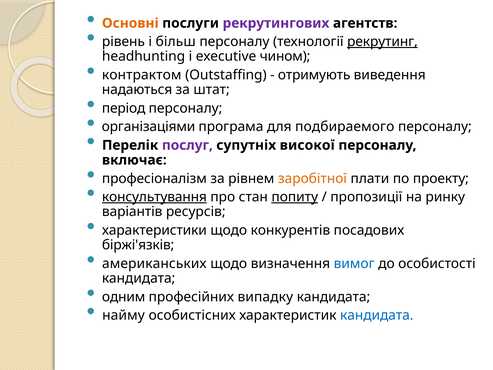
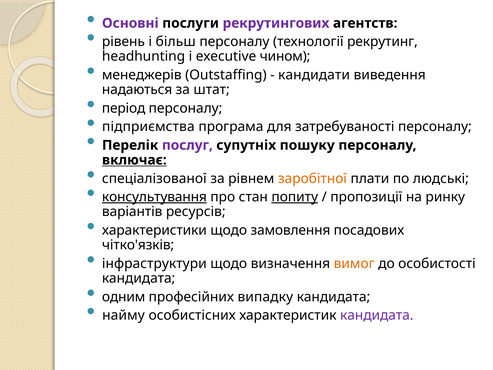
Основні colour: orange -> purple
рекрутинг underline: present -> none
контрактом: контрактом -> менеджерів
отримують: отримують -> кандидати
організаціями: організаціями -> підприємства
подбираемого: подбираемого -> затребуваності
високої: високої -> пошуку
включає underline: none -> present
професіоналізм: професіоналізм -> спеціалізованої
проекту: проекту -> людські
конкурентів: конкурентів -> замовлення
біржі'язків: біржі'язків -> чітко'язків
американських: американських -> інфраструктури
вимог colour: blue -> orange
кандидата at (377, 315) colour: blue -> purple
